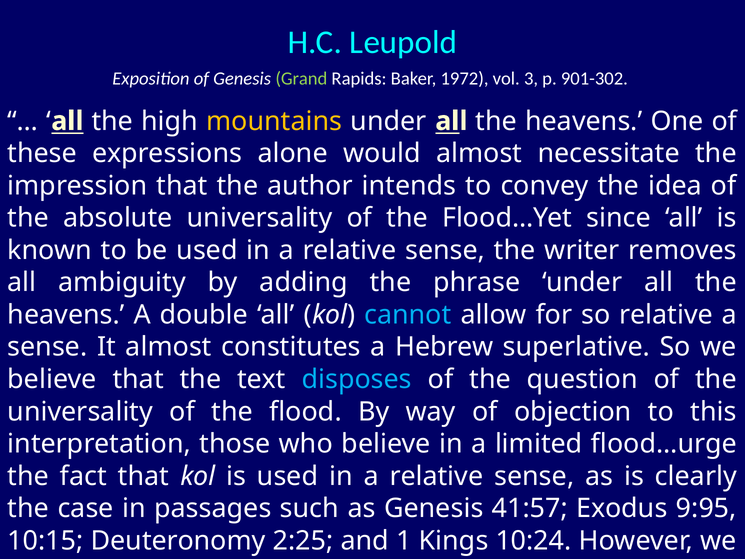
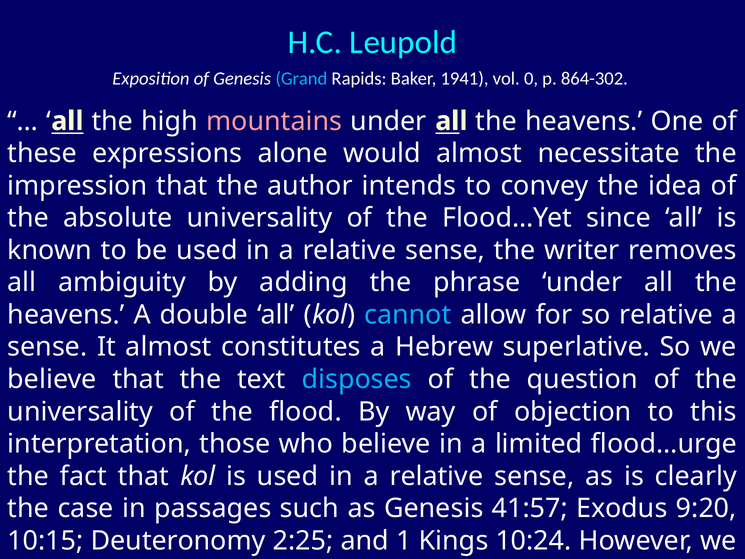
Grand colour: light green -> light blue
1972: 1972 -> 1941
3: 3 -> 0
901-302: 901-302 -> 864-302
mountains colour: yellow -> pink
9:95: 9:95 -> 9:20
